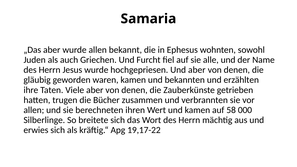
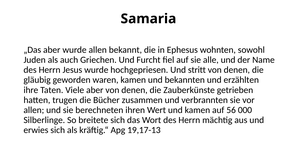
Und aber: aber -> stritt
58: 58 -> 56
19,17-22: 19,17-22 -> 19,17-13
